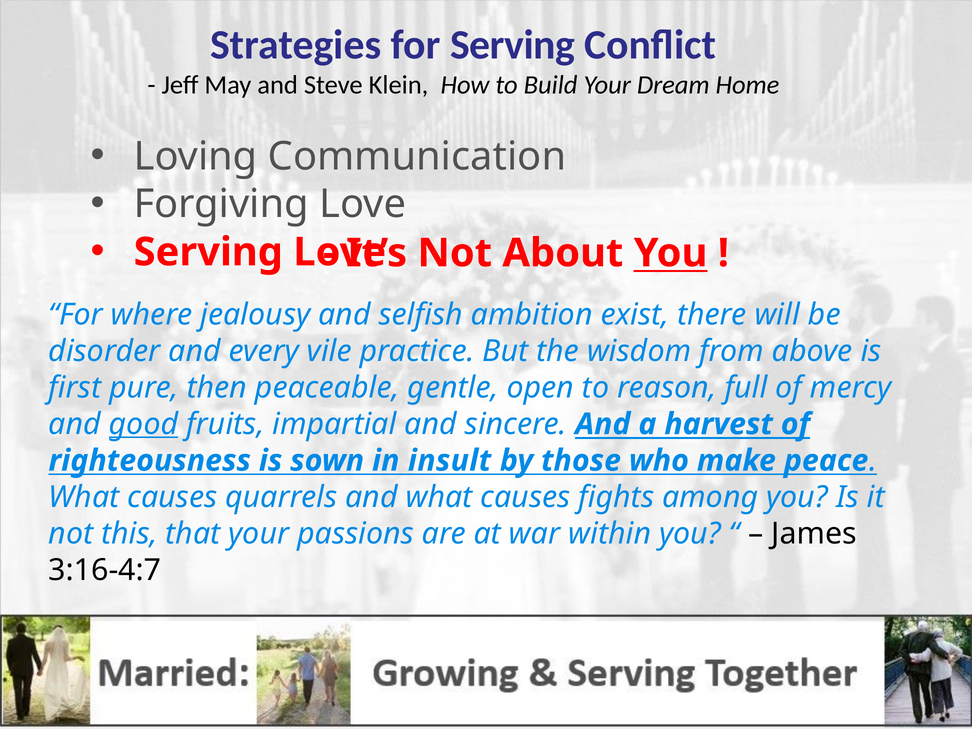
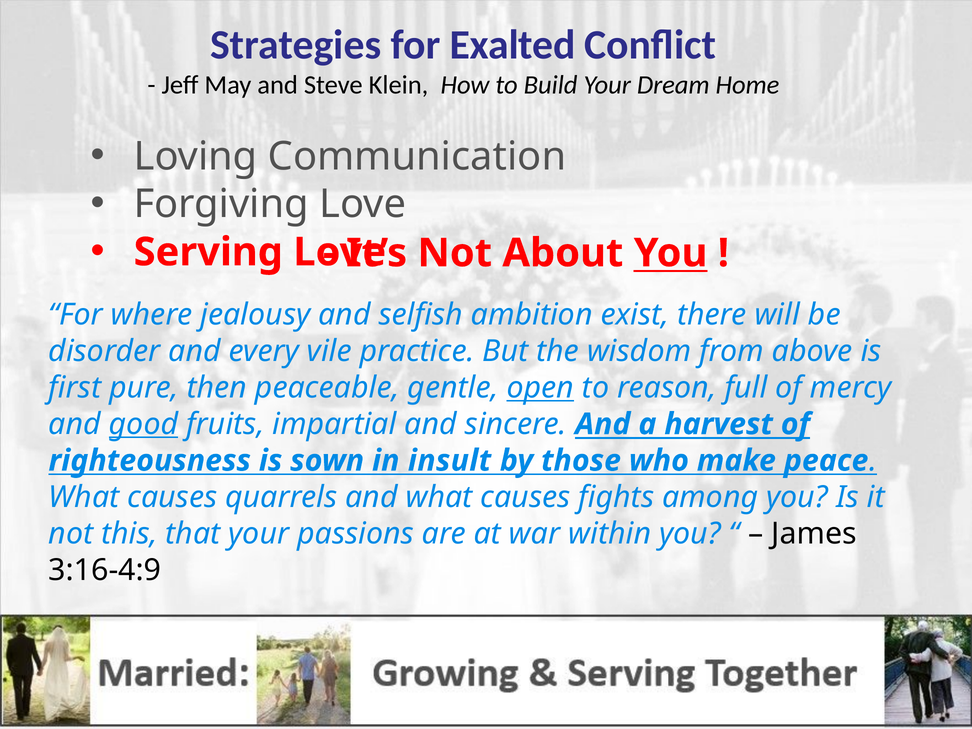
for Serving: Serving -> Exalted
open underline: none -> present
3:16-4:7: 3:16-4:7 -> 3:16-4:9
